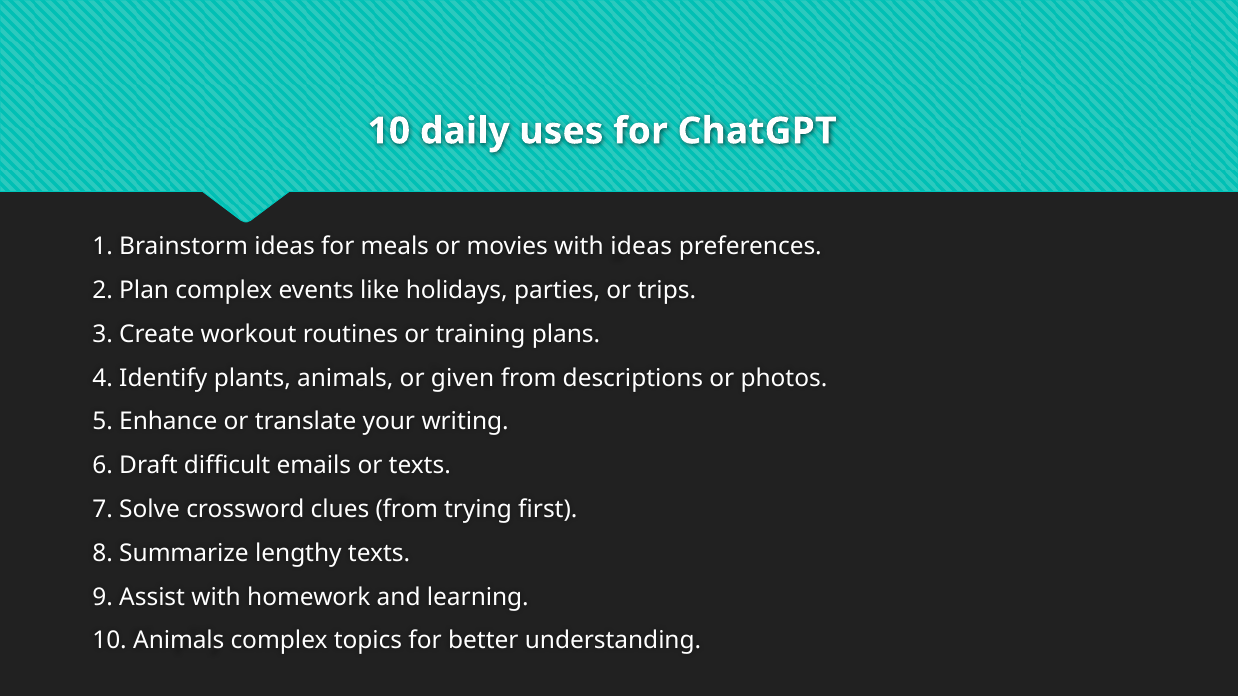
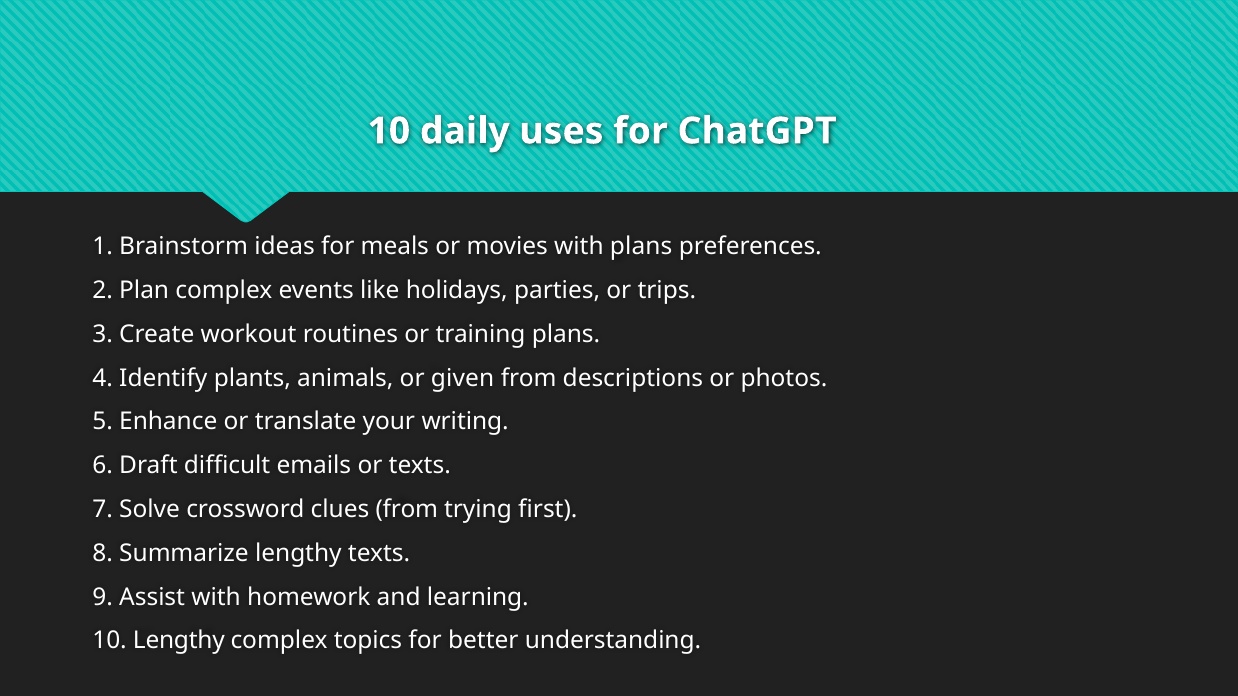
with ideas: ideas -> plans
10 Animals: Animals -> Lengthy
